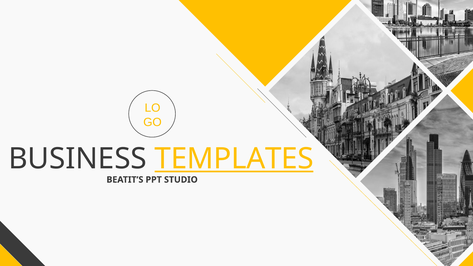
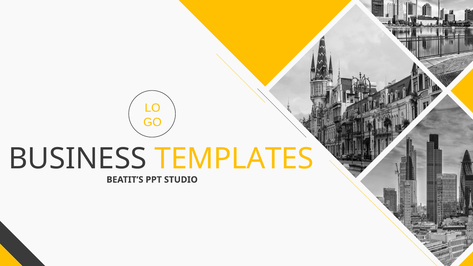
TEMPLATES underline: present -> none
